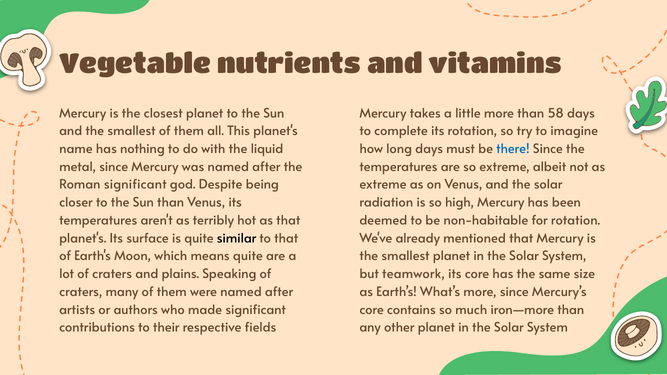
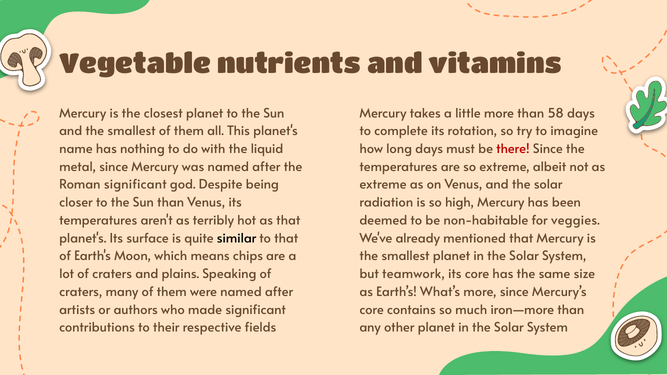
there colour: blue -> red
for rotation: rotation -> veggies
means quite: quite -> chips
